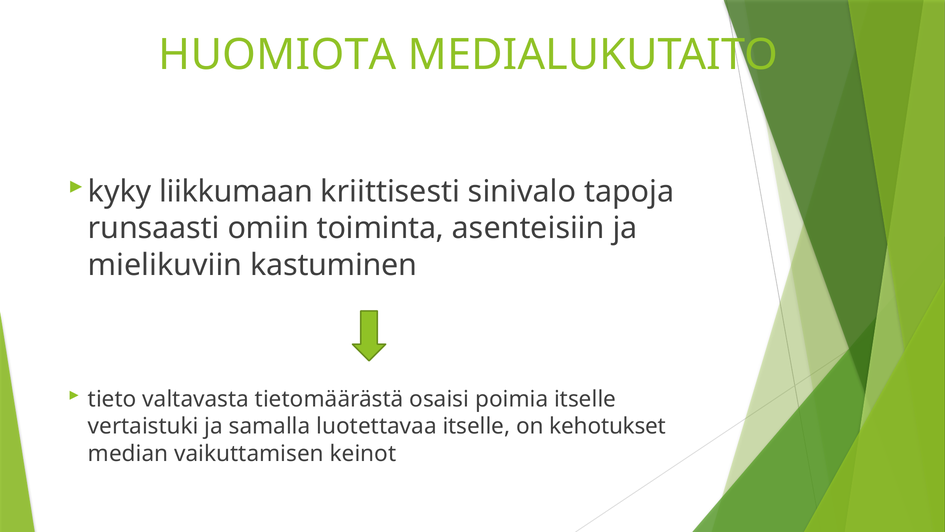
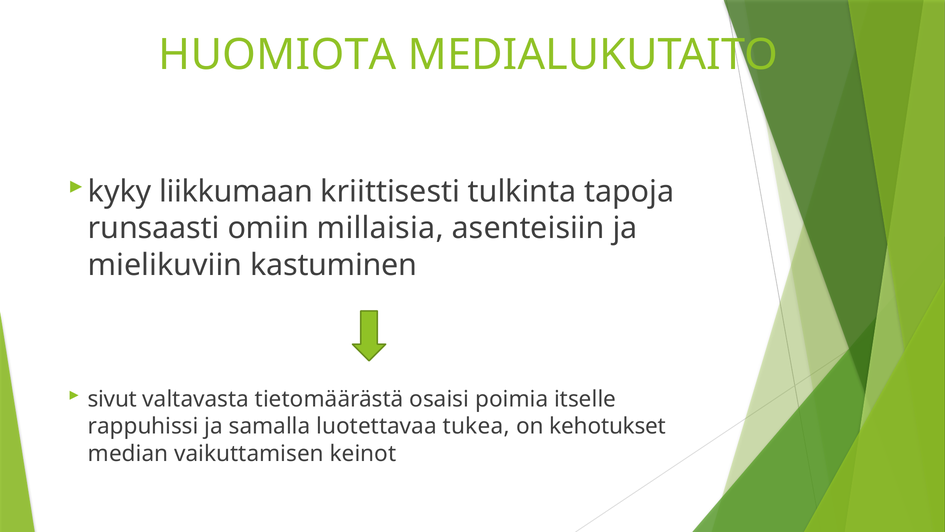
sinivalo: sinivalo -> tulkinta
toiminta: toiminta -> millaisia
tieto: tieto -> sivut
vertaistuki: vertaistuki -> rappuhissi
luotettavaa itselle: itselle -> tukea
